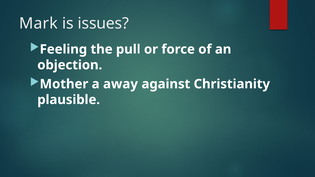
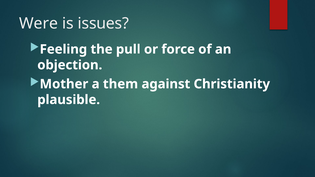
Mark: Mark -> Were
away: away -> them
